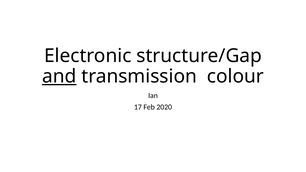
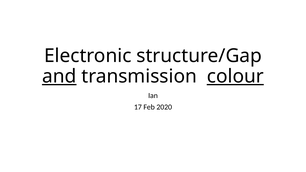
colour underline: none -> present
